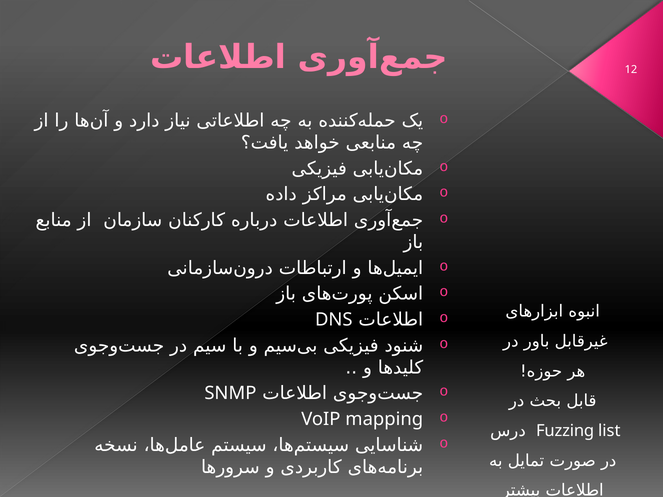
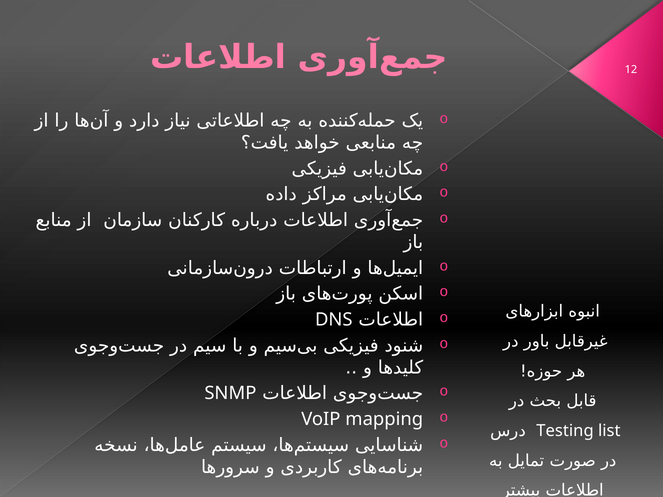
Fuzzing: Fuzzing -> Testing
